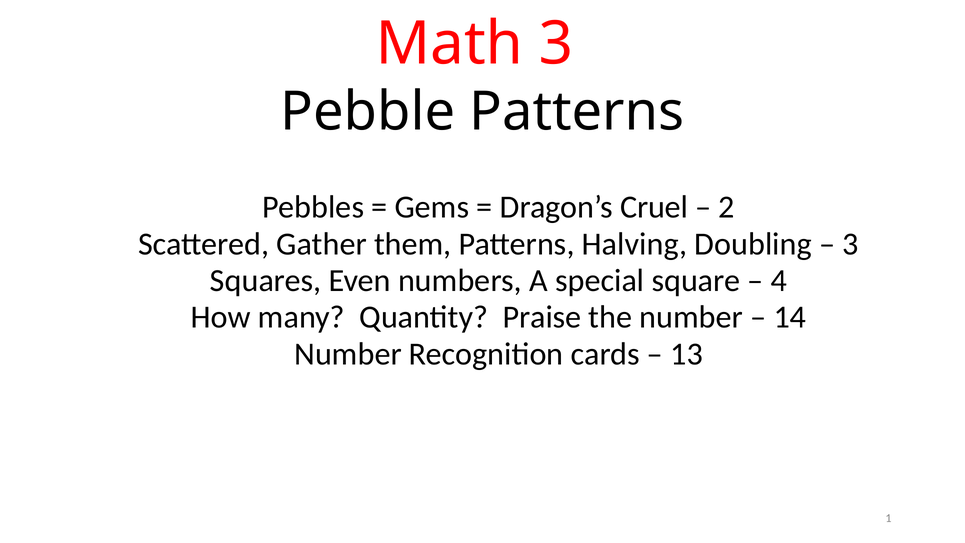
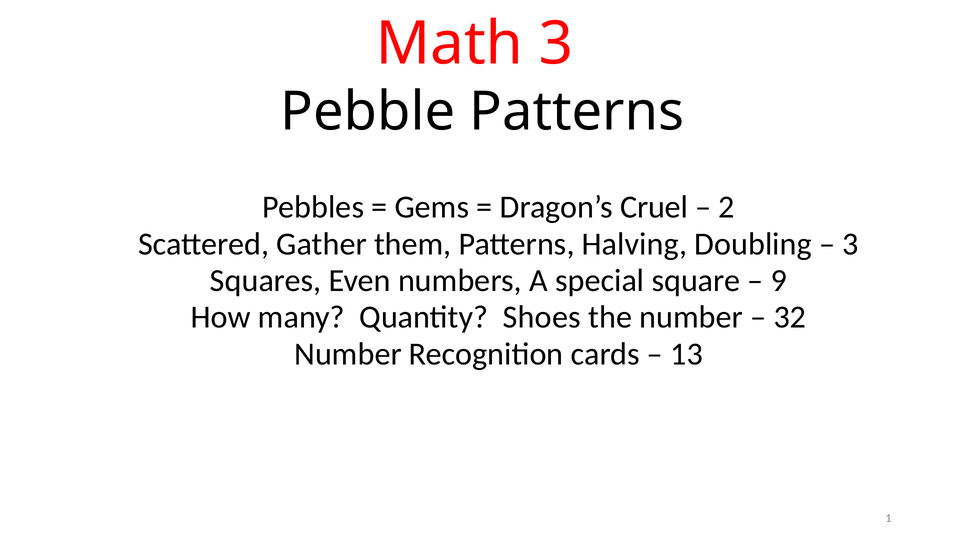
4: 4 -> 9
Praise: Praise -> Shoes
14: 14 -> 32
